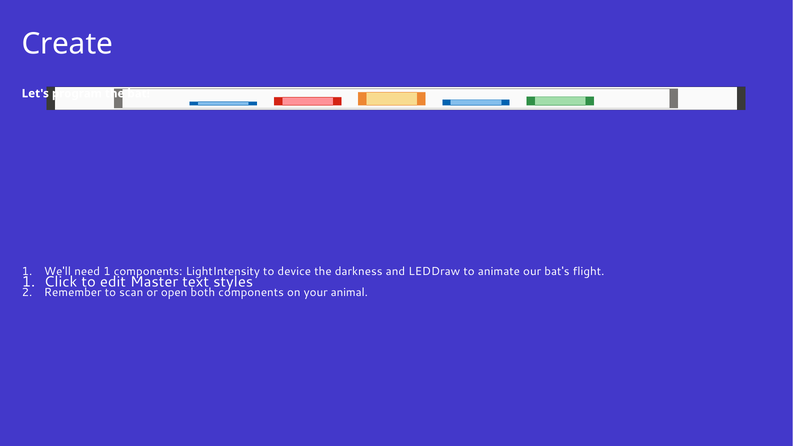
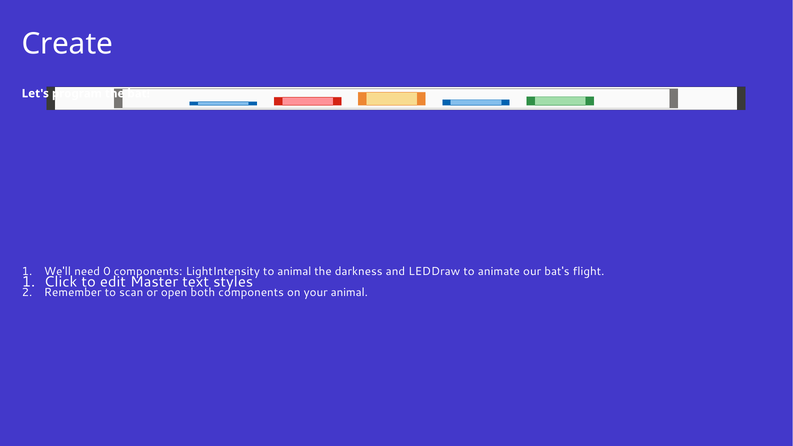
need 1: 1 -> 0
to device: device -> animal
